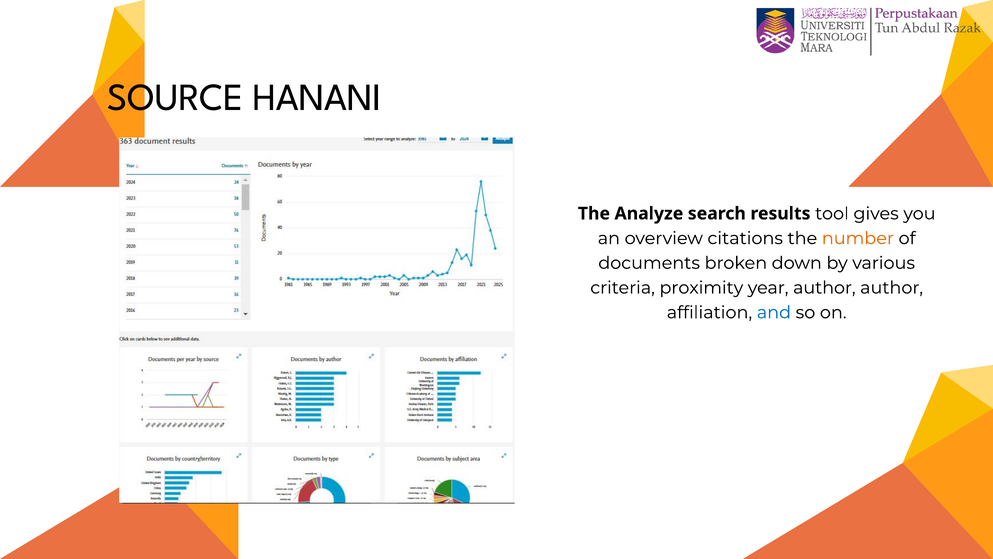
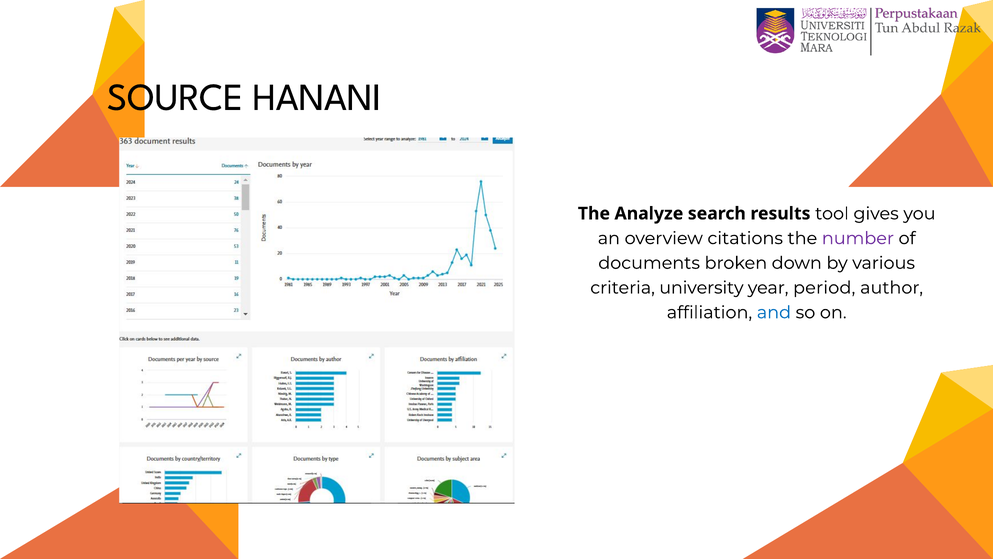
number colour: orange -> purple
proximity: proximity -> university
year author: author -> period
